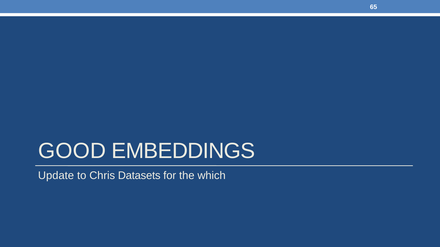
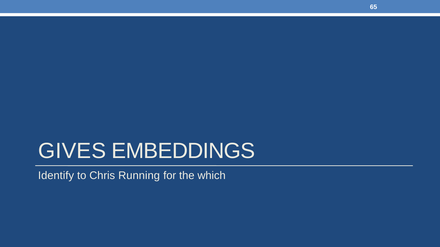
GOOD: GOOD -> GIVES
Update: Update -> Identify
Datasets: Datasets -> Running
